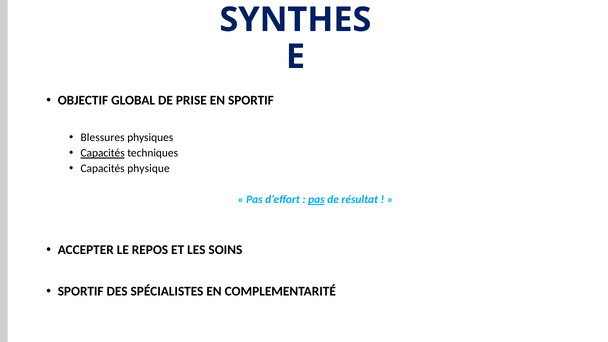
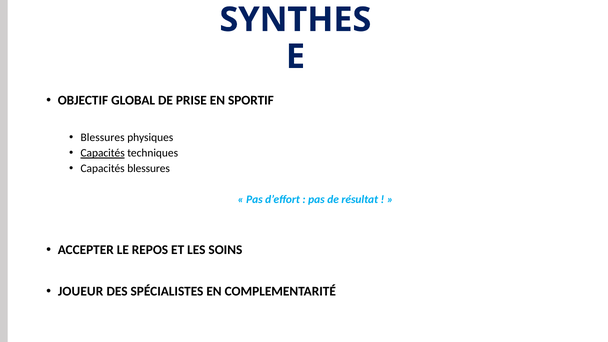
Capacités physique: physique -> blessures
pas at (316, 200) underline: present -> none
SPORTIF at (81, 291): SPORTIF -> JOUEUR
